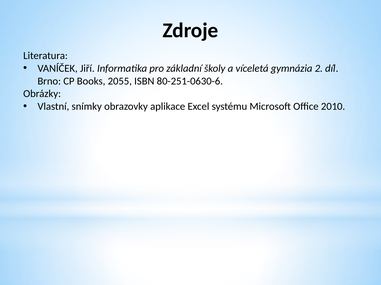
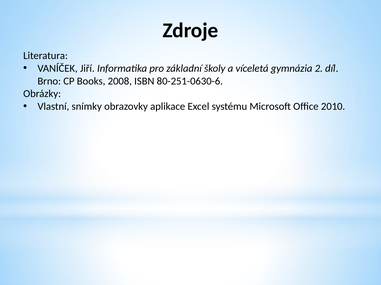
2055: 2055 -> 2008
